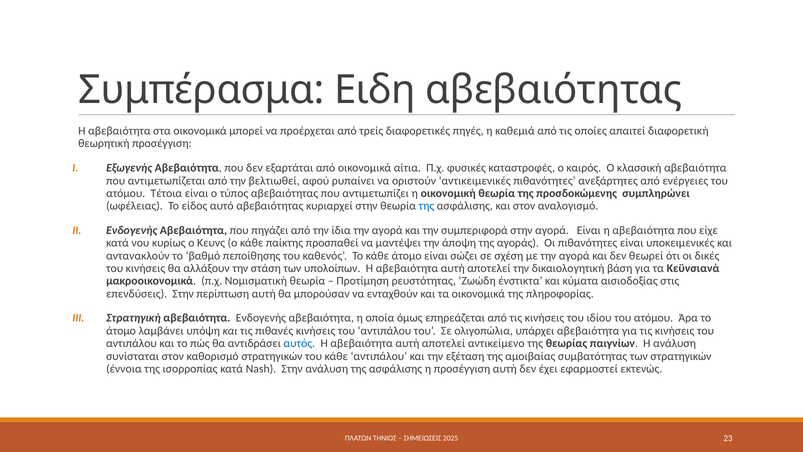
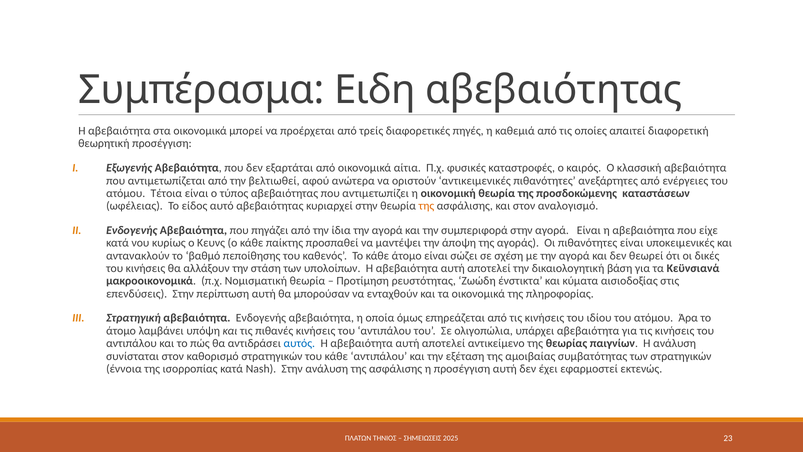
ρυπαίνει: ρυπαίνει -> ανώτερα
συμπληρώνει: συμπληρώνει -> καταστάσεων
της at (426, 206) colour: blue -> orange
